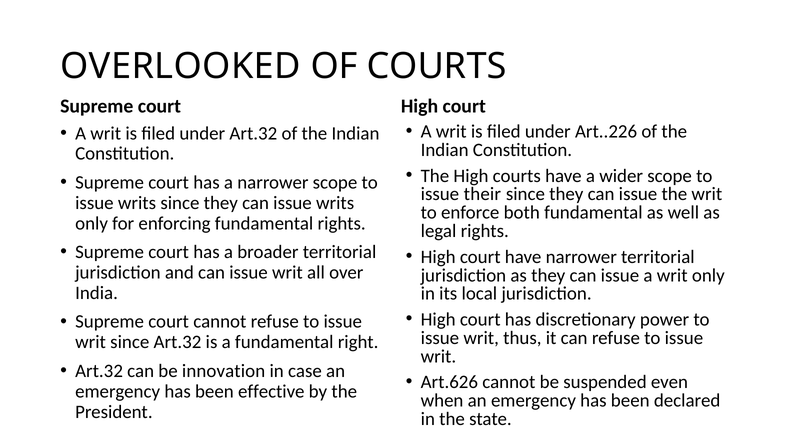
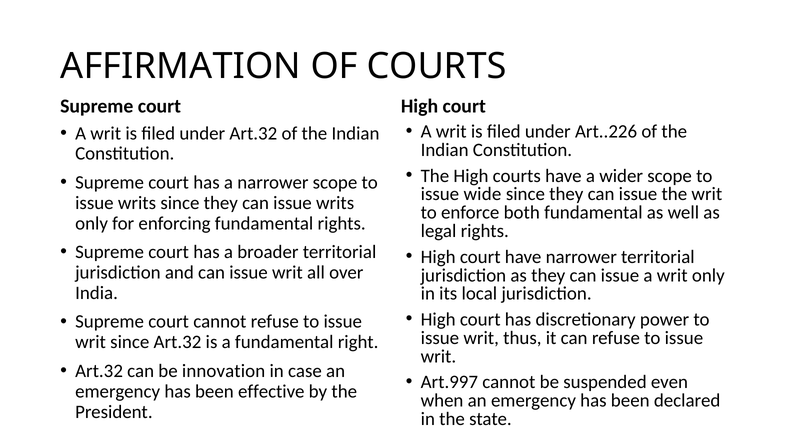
OVERLOOKED: OVERLOOKED -> AFFIRMATION
their: their -> wide
Art.626: Art.626 -> Art.997
